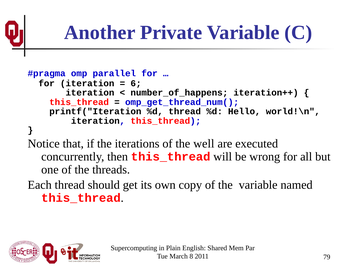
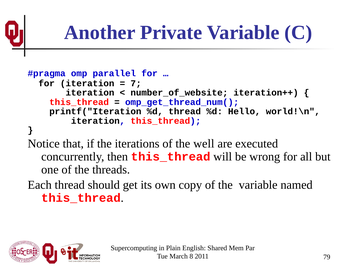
6: 6 -> 7
number_of_happens: number_of_happens -> number_of_website
